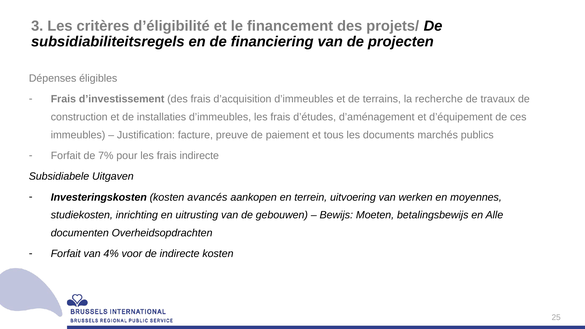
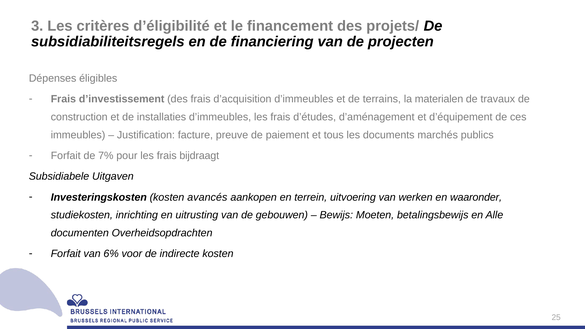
recherche: recherche -> materialen
frais indirecte: indirecte -> bijdraagt
moyennes: moyennes -> waaronder
4%: 4% -> 6%
